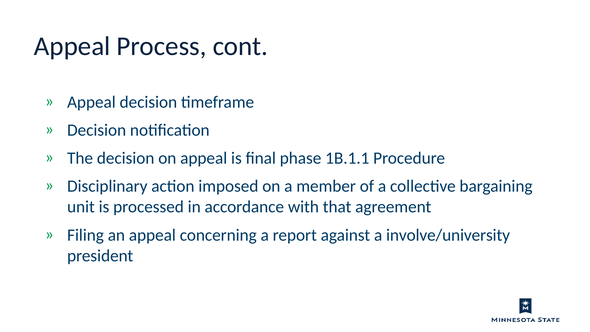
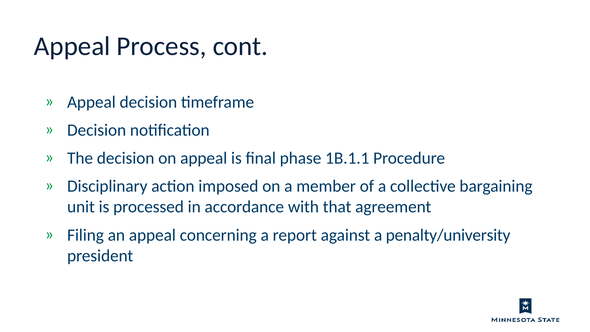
involve/university: involve/university -> penalty/university
